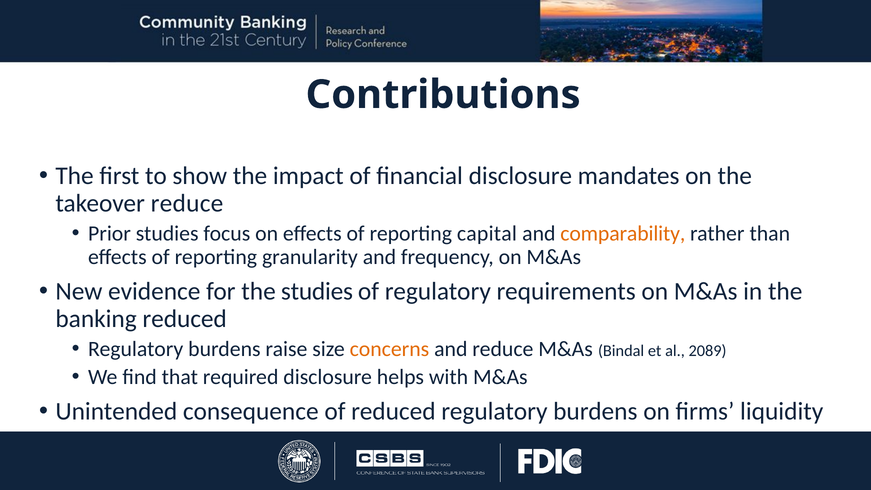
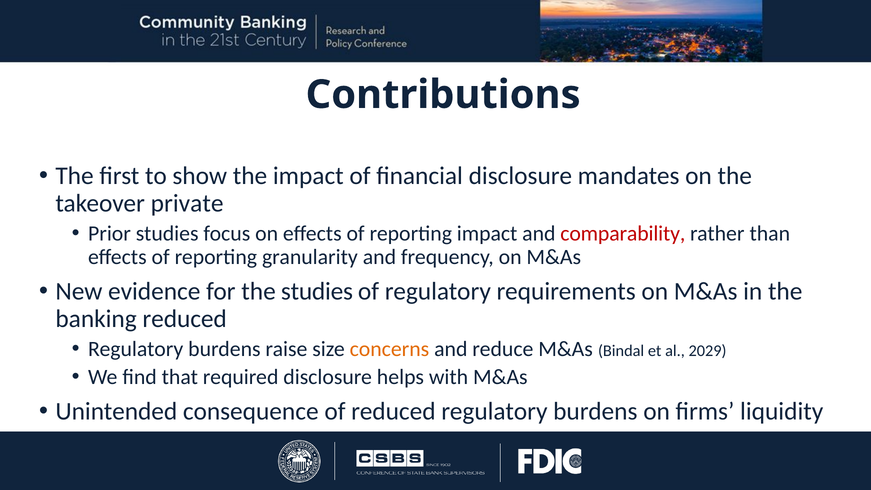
takeover reduce: reduce -> private
reporting capital: capital -> impact
comparability colour: orange -> red
2089: 2089 -> 2029
